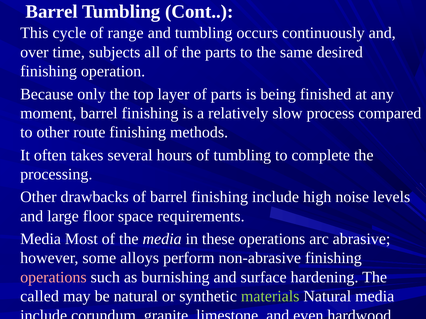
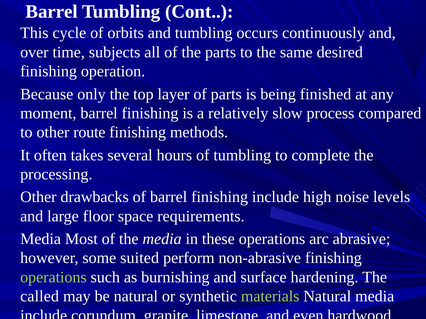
range: range -> orbits
alloys: alloys -> suited
operations at (53, 278) colour: pink -> light green
